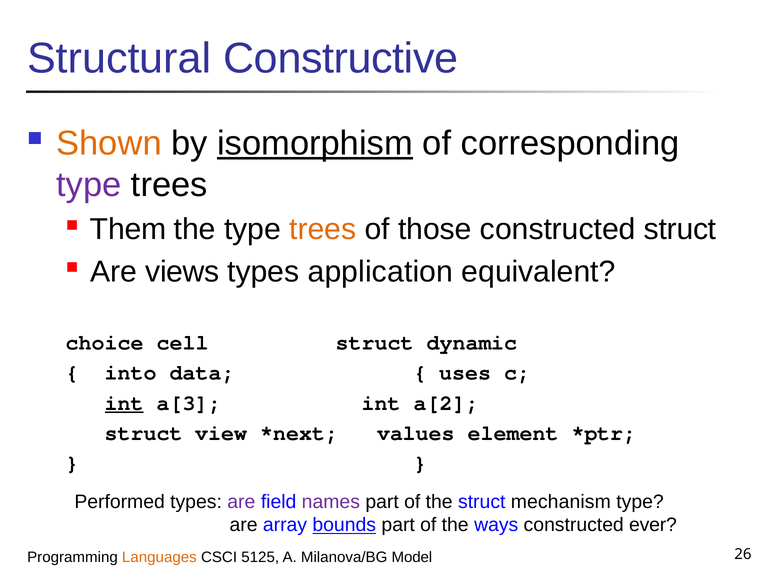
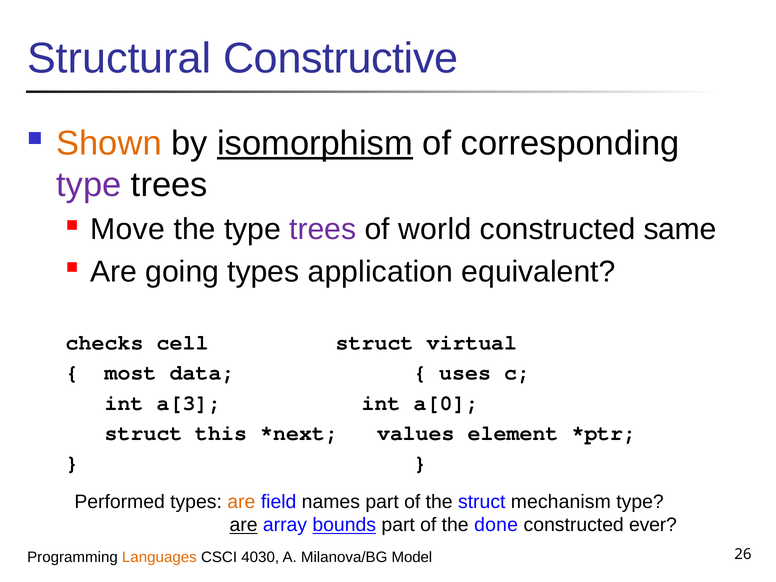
Them: Them -> Move
trees at (323, 229) colour: orange -> purple
those: those -> world
constructed struct: struct -> same
views: views -> going
choice: choice -> checks
dynamic: dynamic -> virtual
into: into -> most
int at (124, 403) underline: present -> none
a[2: a[2 -> a[0
view: view -> this
are at (241, 502) colour: purple -> orange
names colour: purple -> black
are at (244, 525) underline: none -> present
ways: ways -> done
5125: 5125 -> 4030
